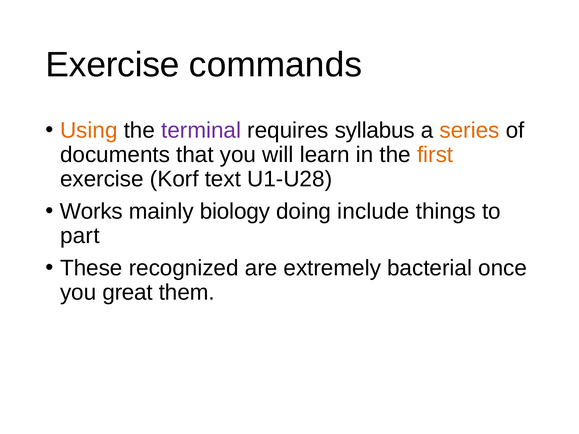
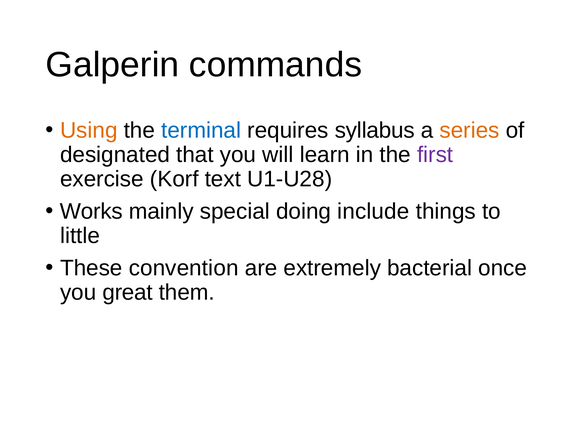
Exercise at (113, 65): Exercise -> Galperin
terminal colour: purple -> blue
documents: documents -> designated
first colour: orange -> purple
biology: biology -> special
part: part -> little
recognized: recognized -> convention
